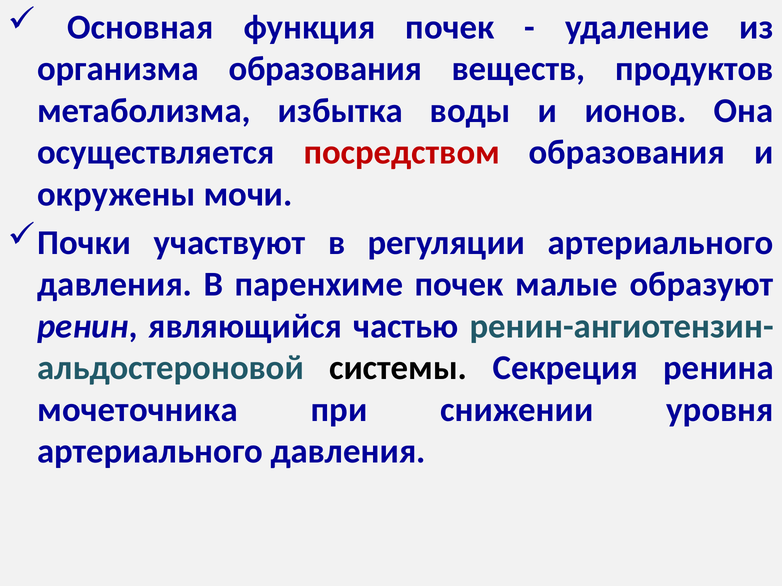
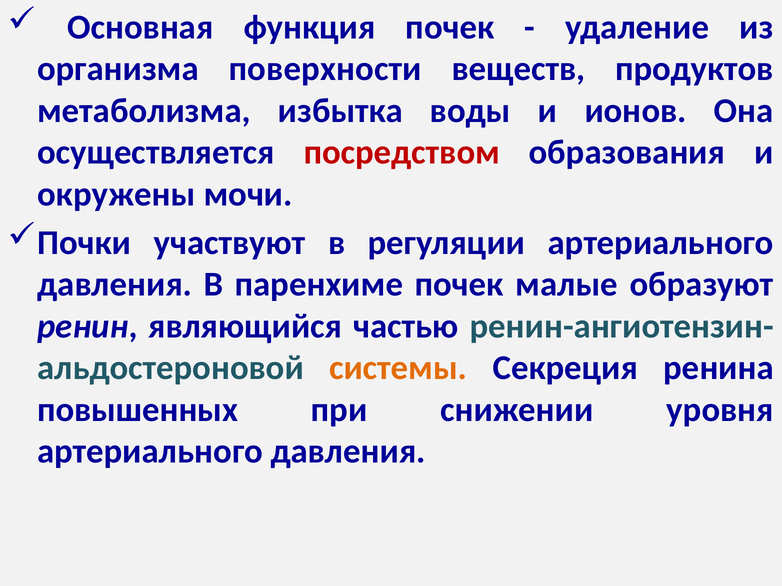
организма образования: образования -> поверхности
системы colour: black -> orange
мочеточника: мочеточника -> повышенных
